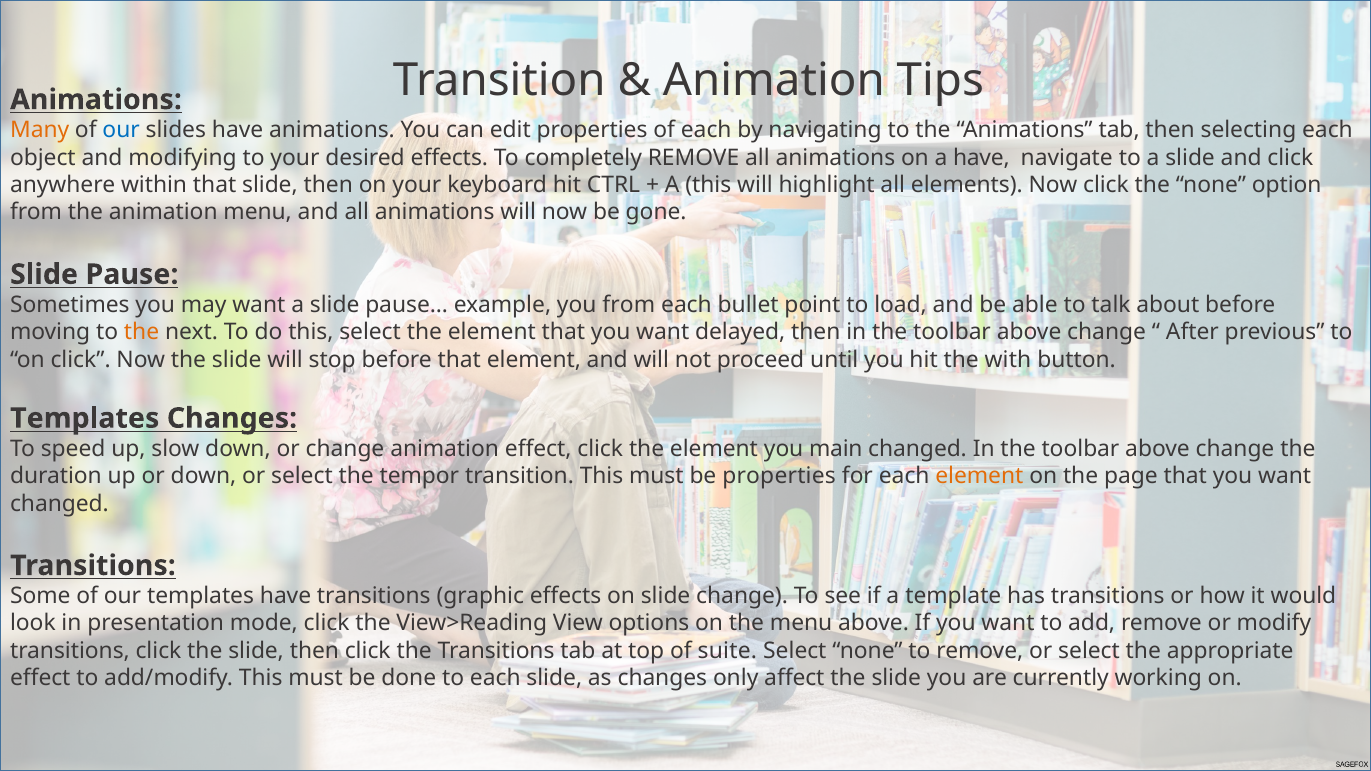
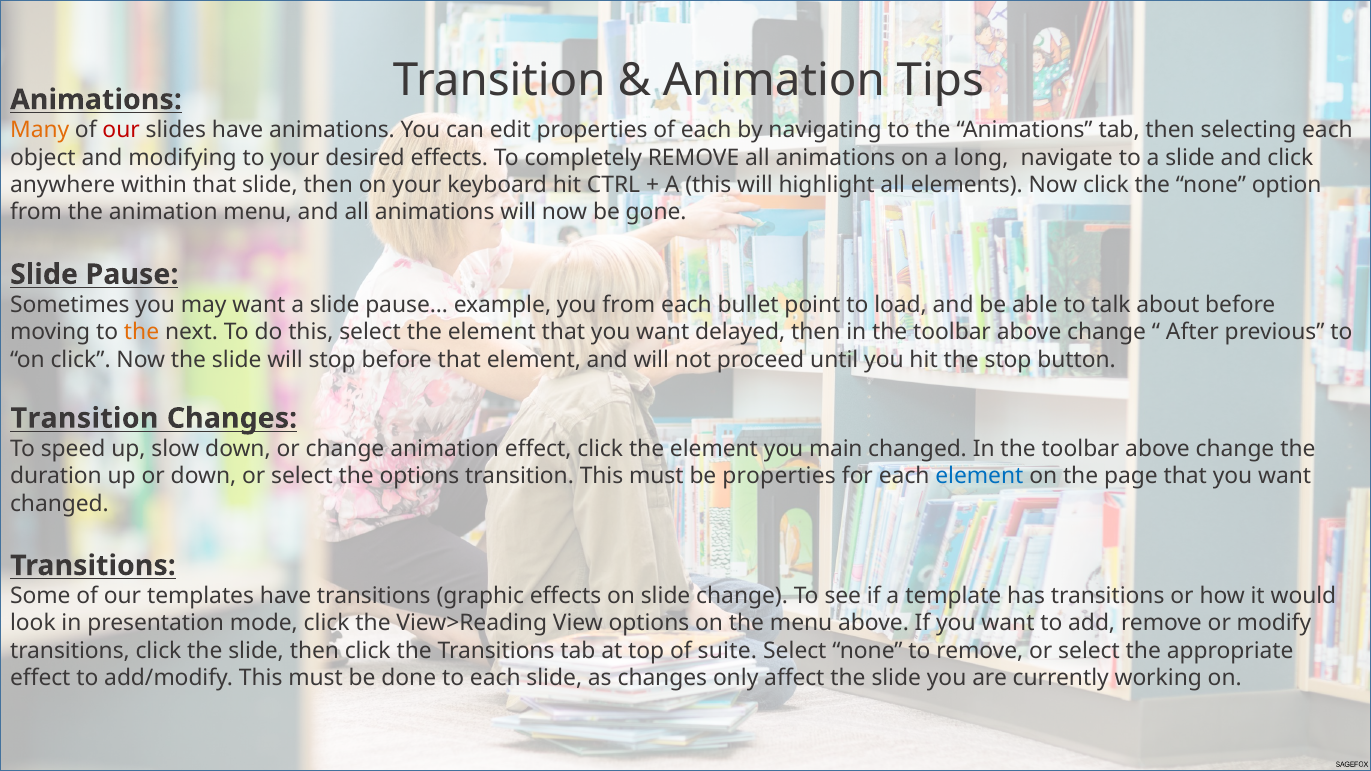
our at (121, 130) colour: blue -> red
a have: have -> long
the with: with -> stop
Templates at (85, 418): Templates -> Transition
the tempor: tempor -> options
element at (979, 476) colour: orange -> blue
